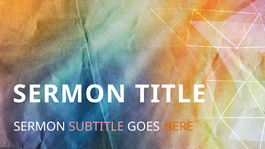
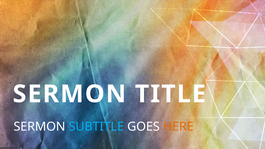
SUBTITLE colour: pink -> light blue
